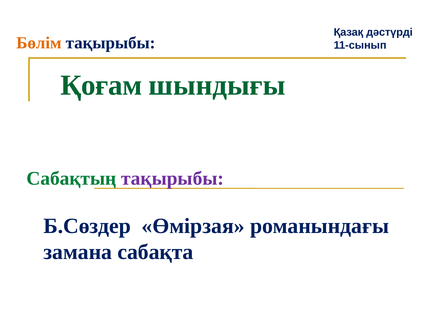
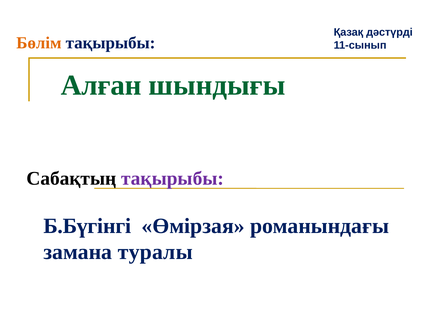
Қоғам: Қоғам -> Алған
Сабақтың colour: green -> black
Б.Сөздер: Б.Сөздер -> Б.Бүгінгі
сабақта: сабақта -> туралы
